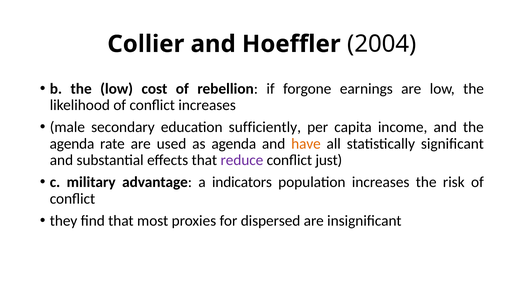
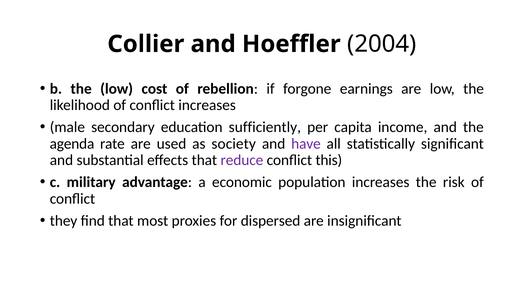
as agenda: agenda -> society
have colour: orange -> purple
just: just -> this
indicators: indicators -> economic
